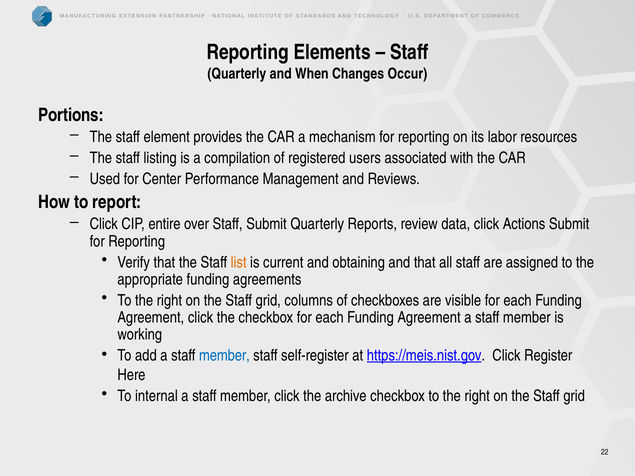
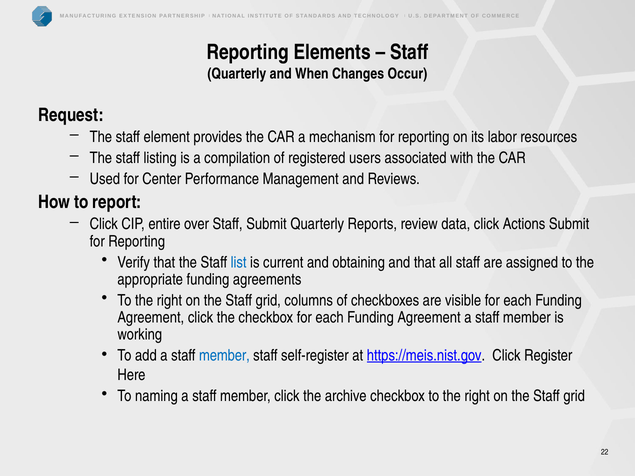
Portions: Portions -> Request
list colour: orange -> blue
internal: internal -> naming
